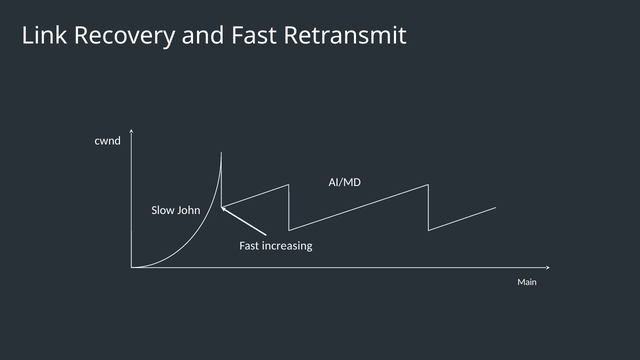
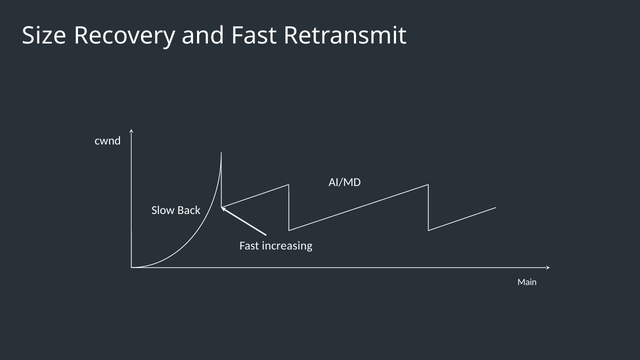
Link: Link -> Size
John: John -> Back
